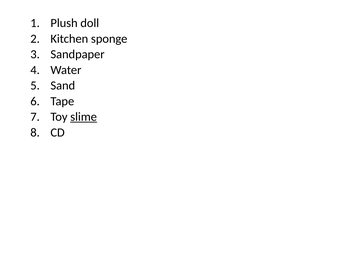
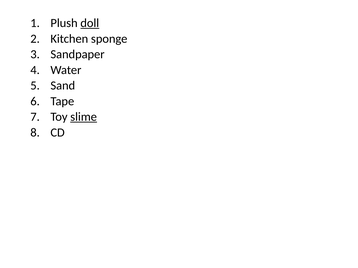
doll underline: none -> present
